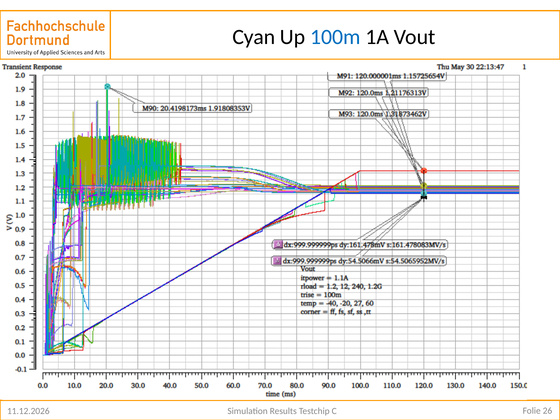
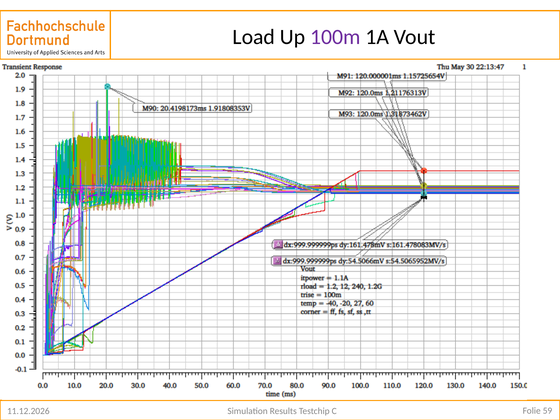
Cyan: Cyan -> Load
100m colour: blue -> purple
26: 26 -> 59
